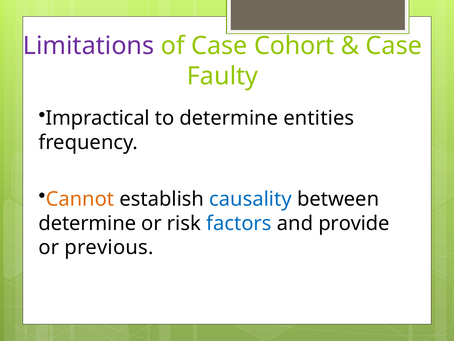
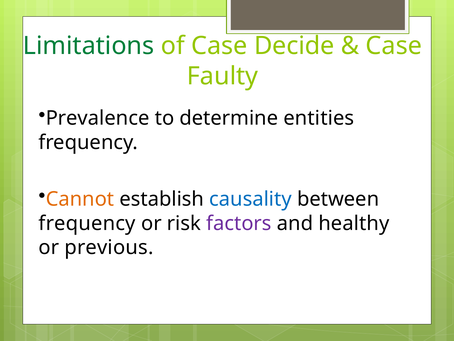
Limitations colour: purple -> green
Cohort: Cohort -> Decide
Impractical: Impractical -> Prevalence
determine at (87, 223): determine -> frequency
factors colour: blue -> purple
provide: provide -> healthy
